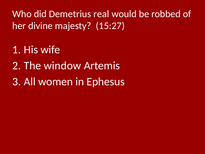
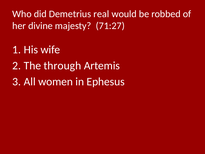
15:27: 15:27 -> 71:27
window: window -> through
